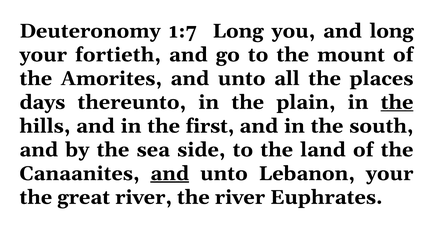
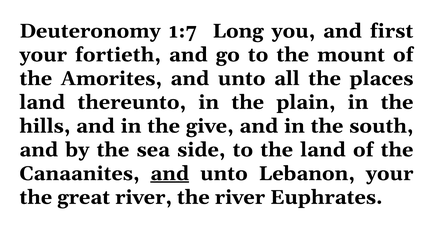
and long: long -> first
days at (42, 103): days -> land
the at (397, 103) underline: present -> none
first: first -> give
